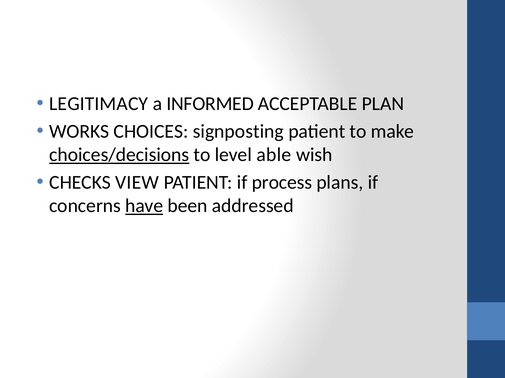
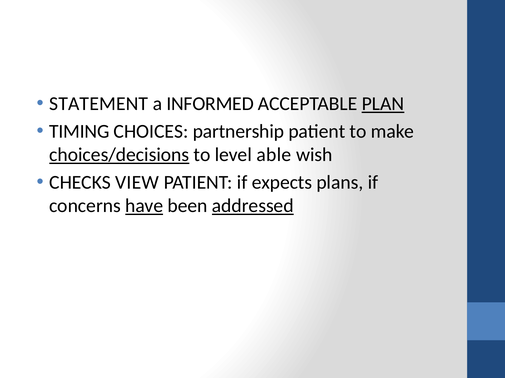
LEGITIMACY: LEGITIMACY -> STATEMENT
PLAN underline: none -> present
WORKS: WORKS -> TIMING
signposting: signposting -> partnership
process: process -> expects
addressed underline: none -> present
